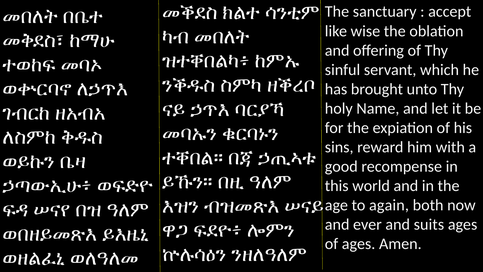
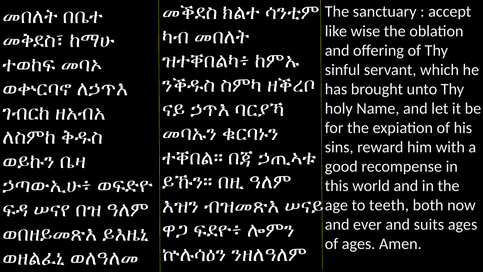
again: again -> teeth
